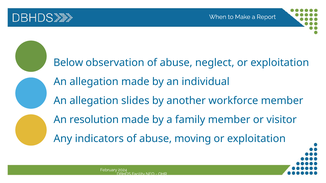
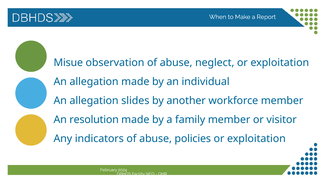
Below: Below -> Misue
moving: moving -> policies
